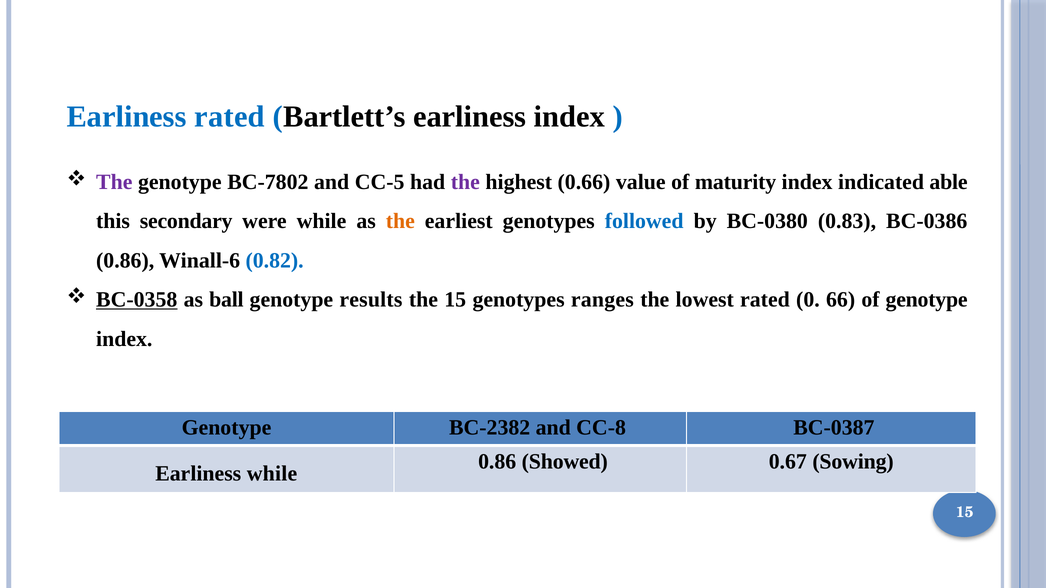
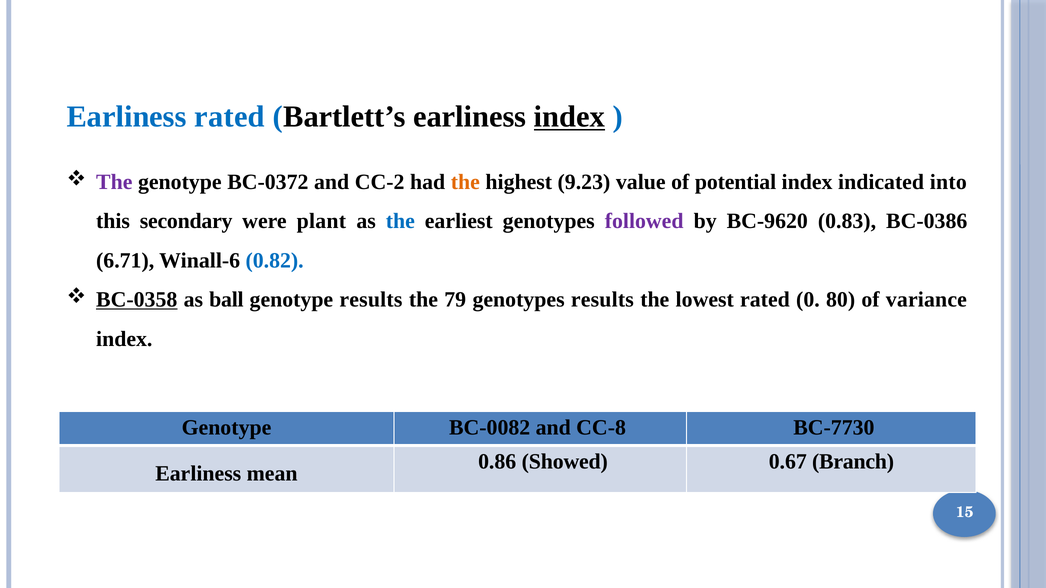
index at (569, 117) underline: none -> present
BC-7802: BC-7802 -> BC-0372
CC-5: CC-5 -> CC-2
the at (465, 182) colour: purple -> orange
0.66: 0.66 -> 9.23
maturity: maturity -> potential
able: able -> into
were while: while -> plant
the at (400, 221) colour: orange -> blue
followed colour: blue -> purple
BC-0380: BC-0380 -> BC-9620
0.86 at (125, 261): 0.86 -> 6.71
the 15: 15 -> 79
genotypes ranges: ranges -> results
66: 66 -> 80
of genotype: genotype -> variance
BC-2382: BC-2382 -> BC-0082
BC-0387: BC-0387 -> BC-7730
Sowing: Sowing -> Branch
Earliness while: while -> mean
